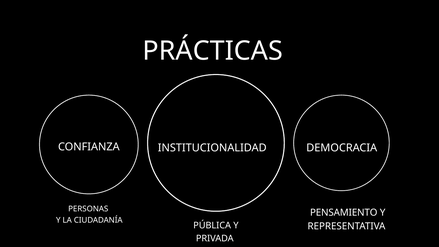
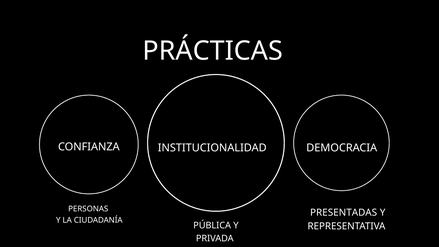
PENSAMIENTO: PENSAMIENTO -> PRESENTADAS
